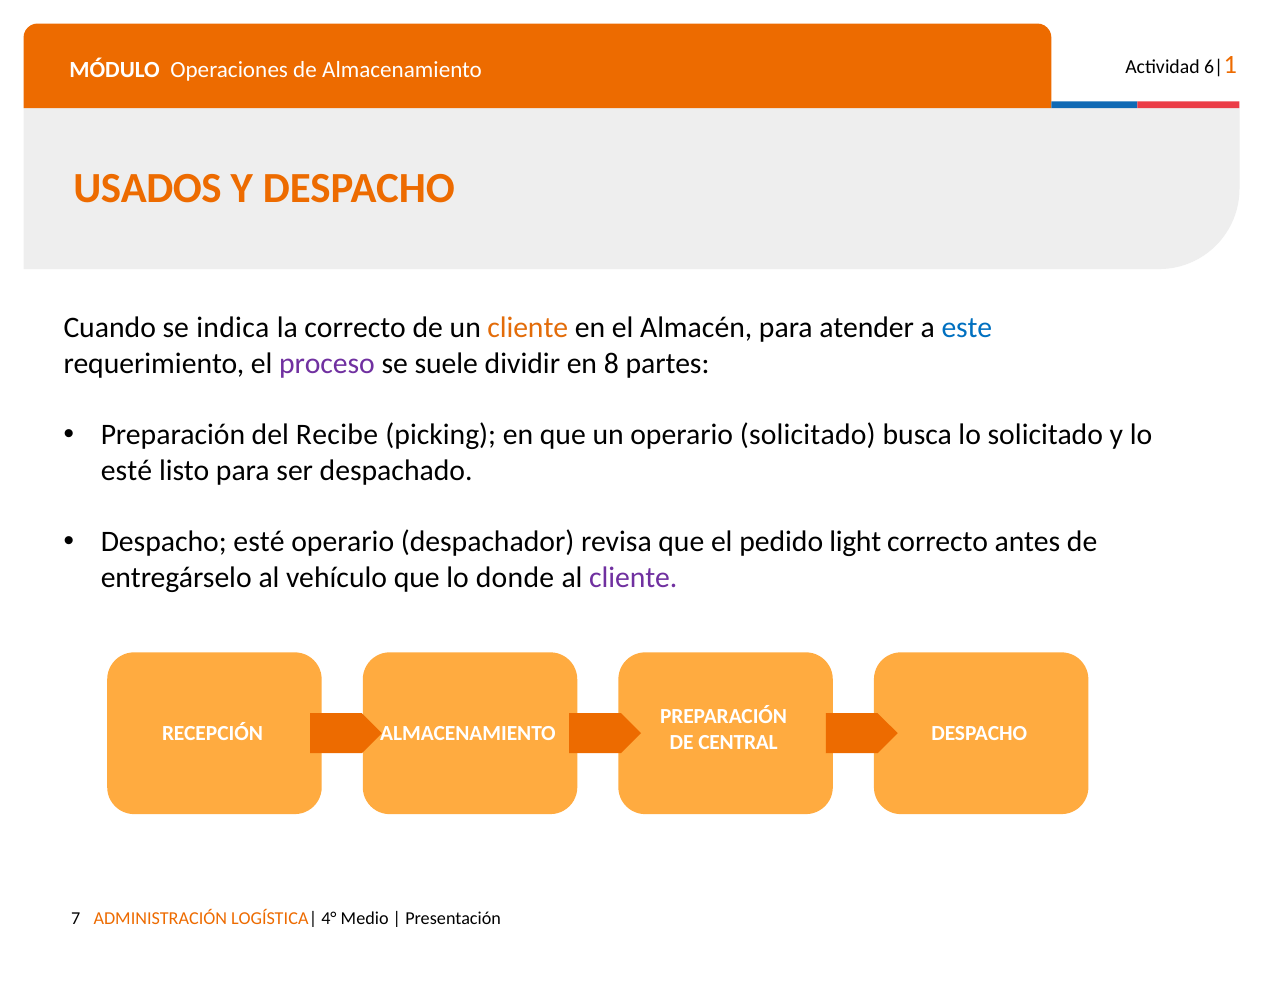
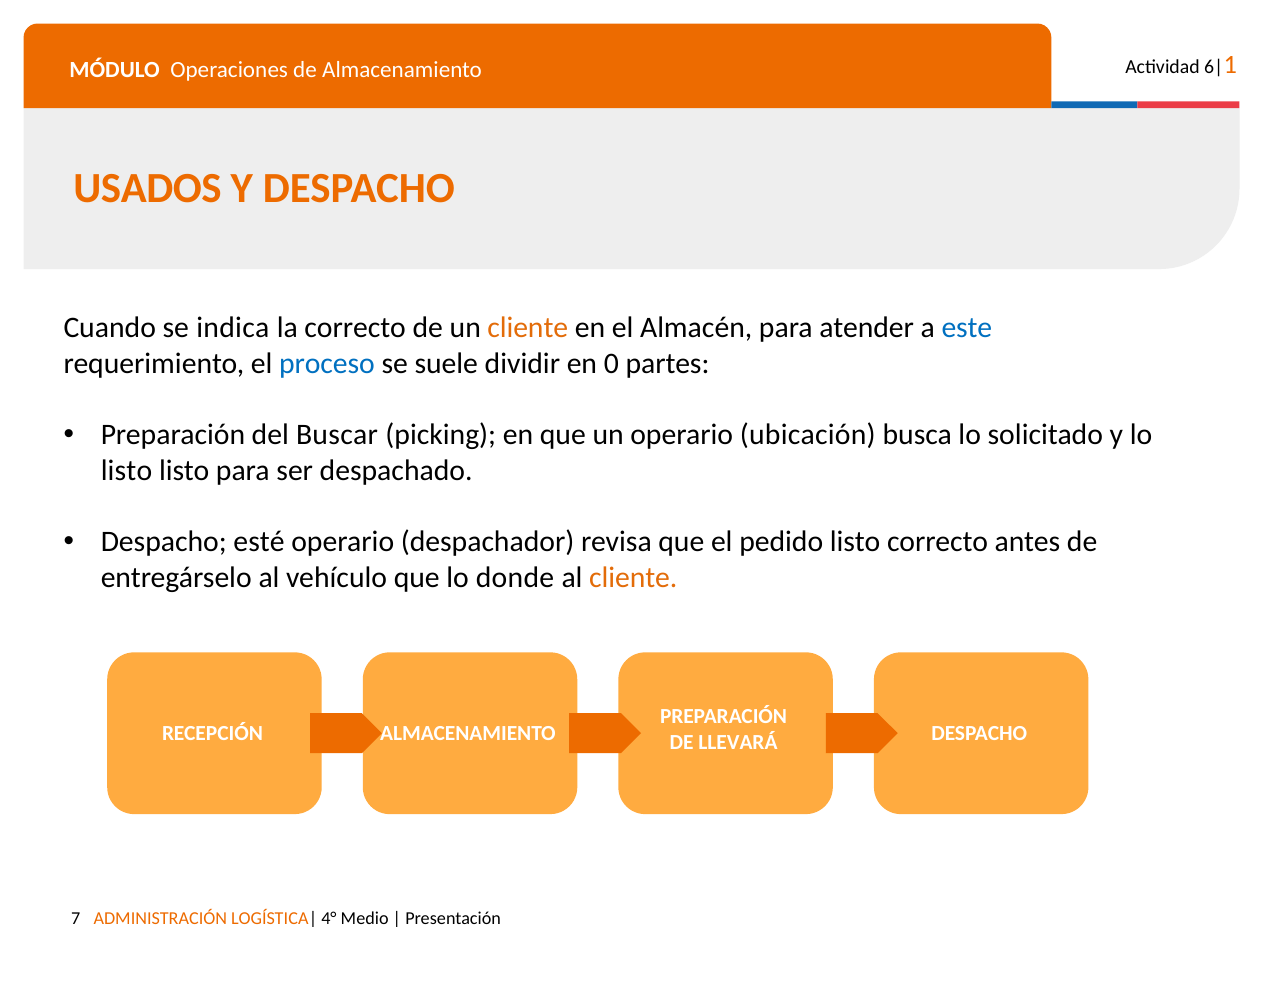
proceso colour: purple -> blue
8: 8 -> 0
Recibe: Recibe -> Buscar
operario solicitado: solicitado -> ubicación
esté at (126, 470): esté -> listo
pedido light: light -> listo
cliente at (633, 577) colour: purple -> orange
CENTRAL: CENTRAL -> LLEVARÁ
